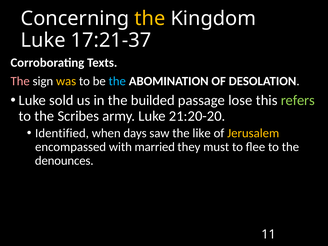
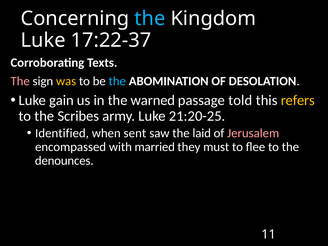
the at (150, 19) colour: yellow -> light blue
17:21-37: 17:21-37 -> 17:22-37
sold: sold -> gain
builded: builded -> warned
lose: lose -> told
refers colour: light green -> yellow
21:20-20: 21:20-20 -> 21:20-25
days: days -> sent
like: like -> laid
Jerusalem colour: yellow -> pink
